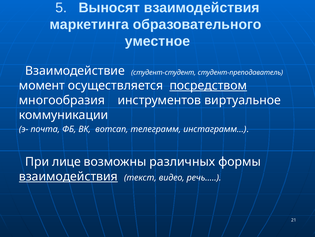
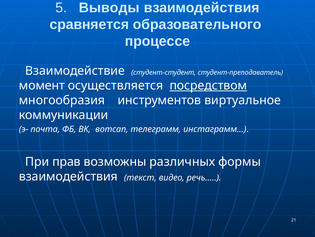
Выносят: Выносят -> Выводы
маркетинга: маркетинга -> сравняется
уместное: уместное -> процессе
лице: лице -> прав
взаимодействия at (68, 176) underline: present -> none
